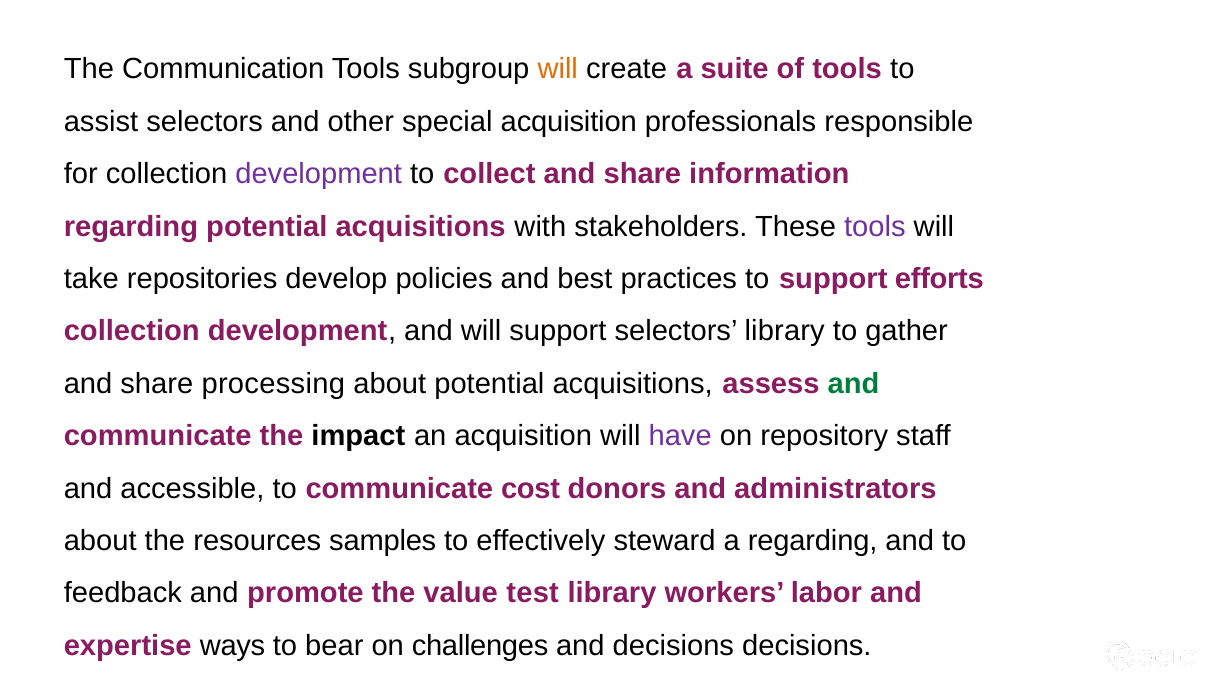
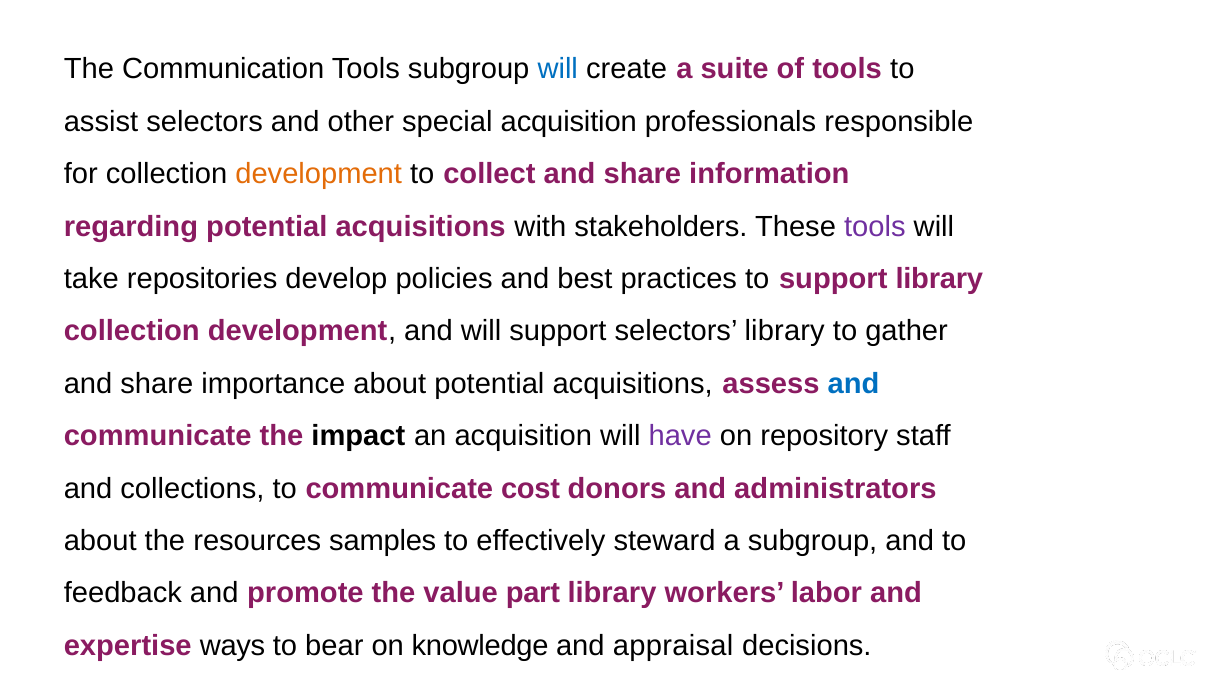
will at (558, 69) colour: orange -> blue
development at (319, 174) colour: purple -> orange
support efforts: efforts -> library
processing: processing -> importance
and at (854, 384) colour: green -> blue
accessible: accessible -> collections
a regarding: regarding -> subgroup
test: test -> part
challenges: challenges -> knowledge
and decisions: decisions -> appraisal
